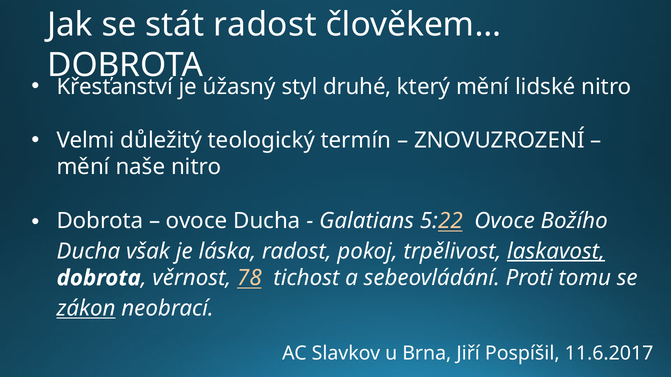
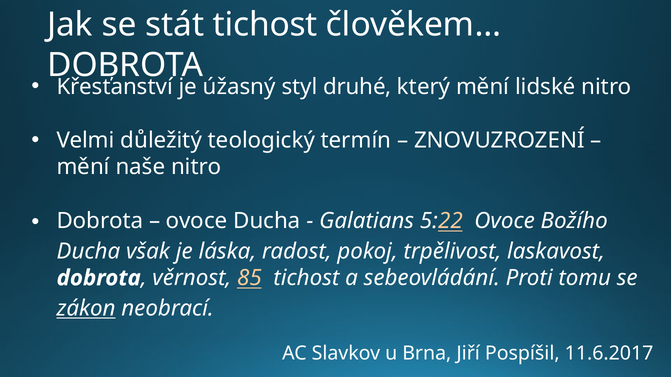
stát radost: radost -> tichost
laskavost underline: present -> none
78: 78 -> 85
